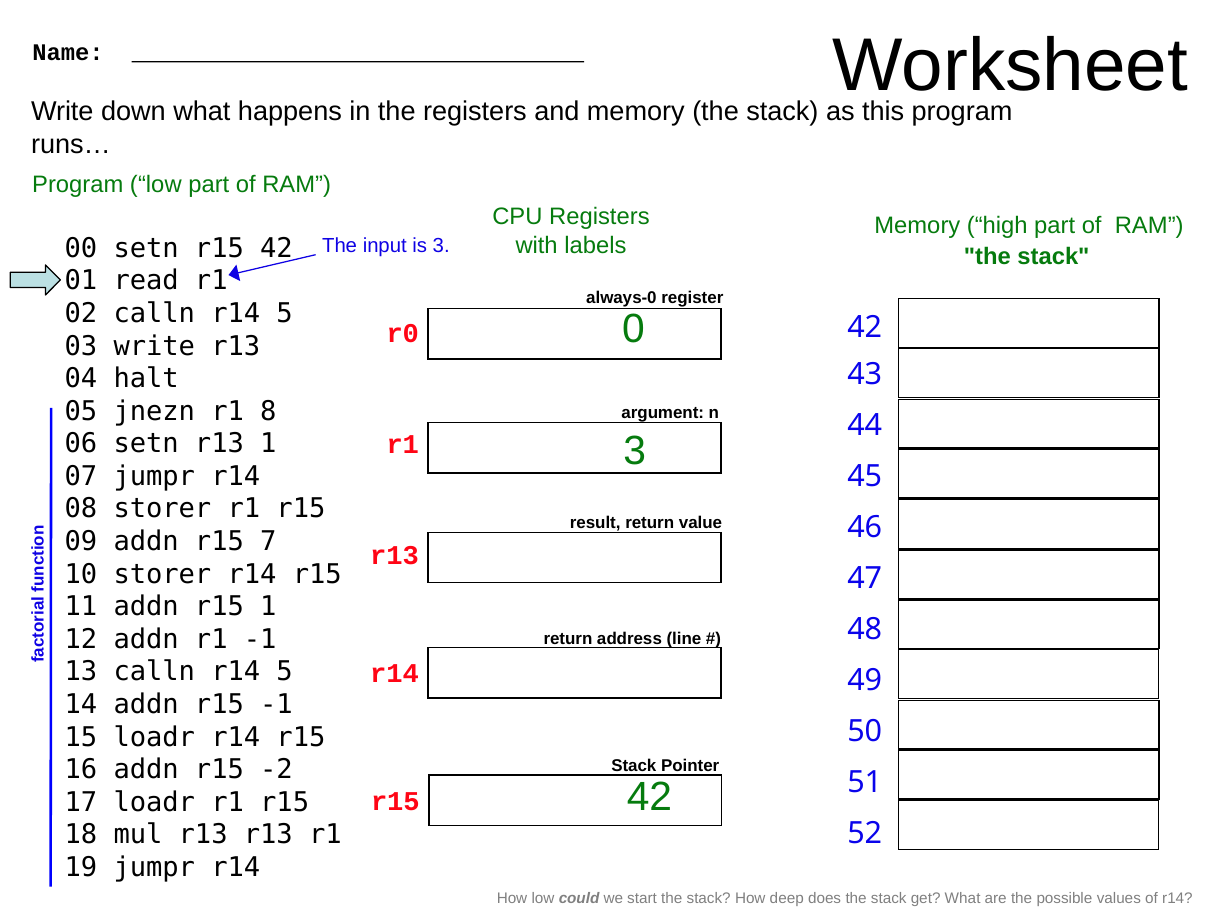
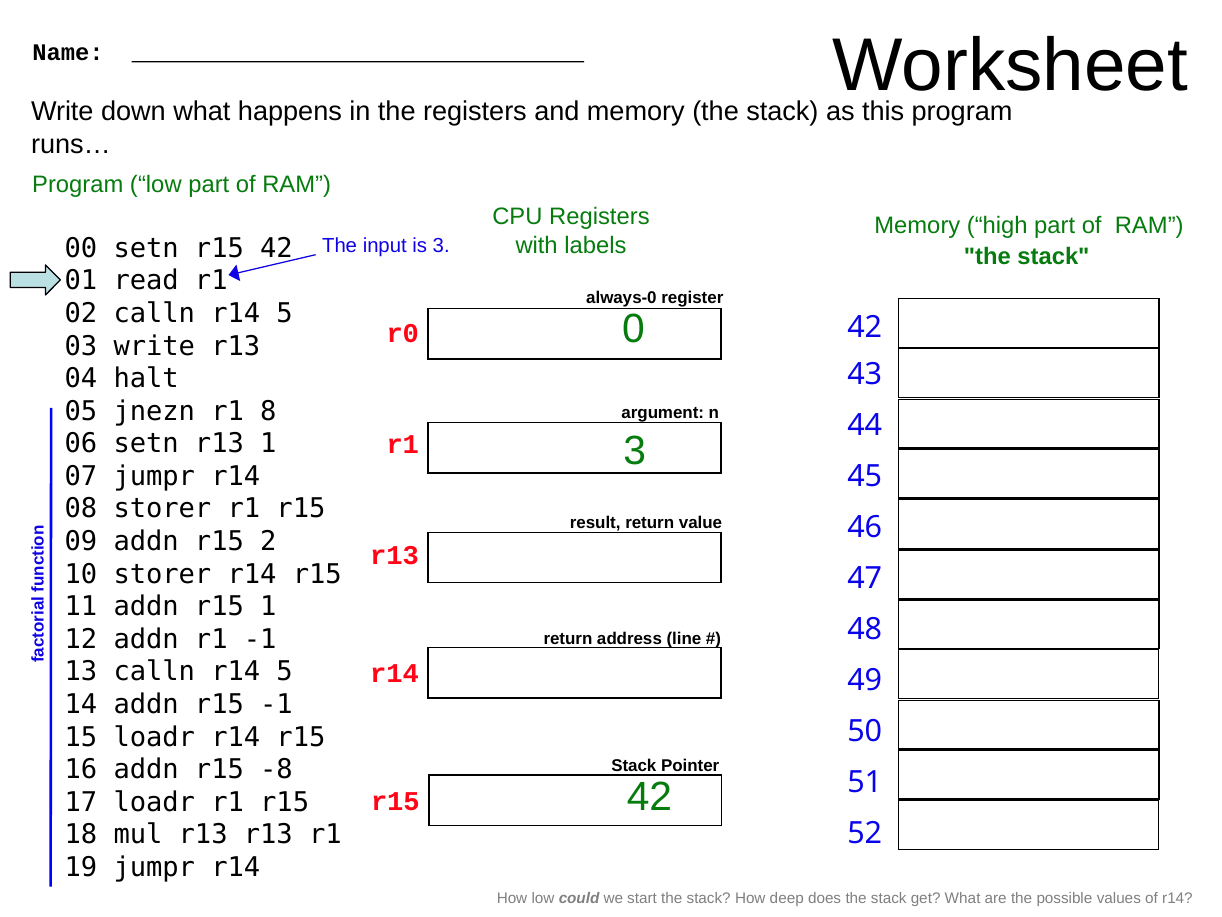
7: 7 -> 2
-2: -2 -> -8
